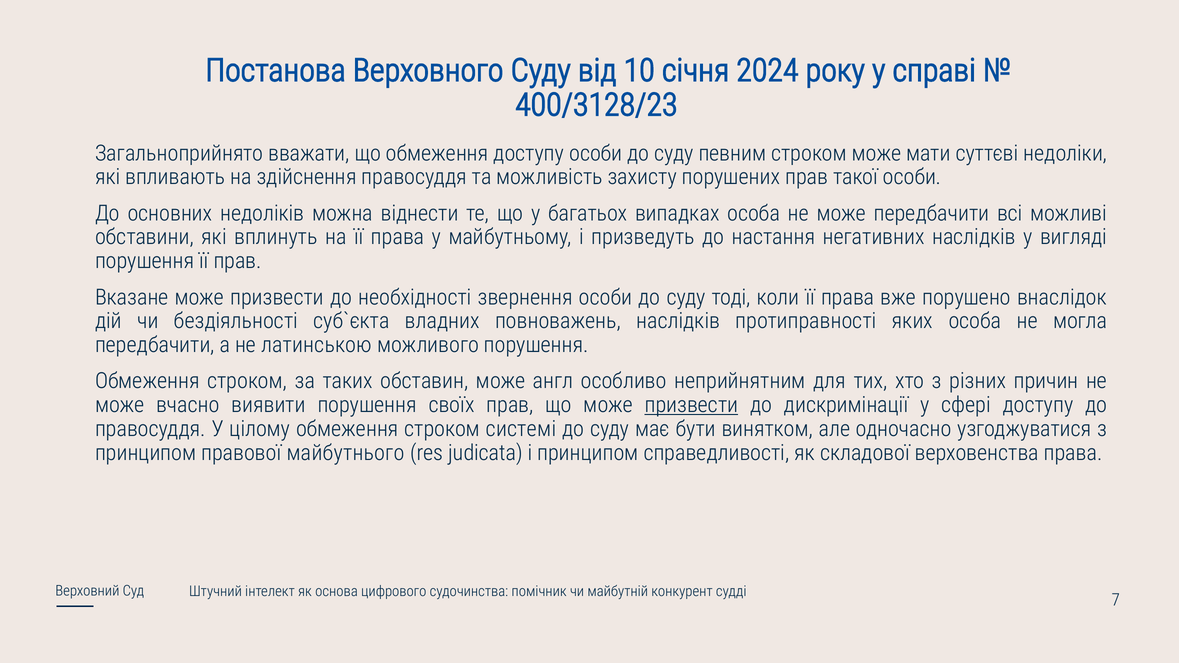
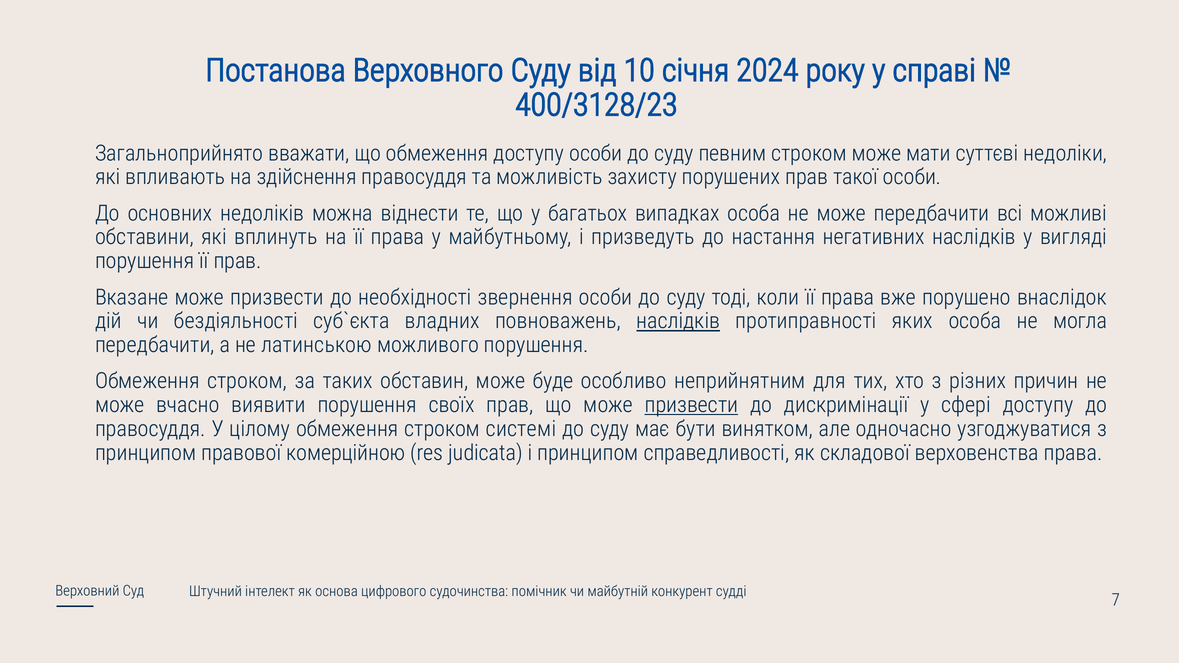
наслідків at (678, 321) underline: none -> present
англ: англ -> буде
майбутнього: майбутнього -> комерційною
